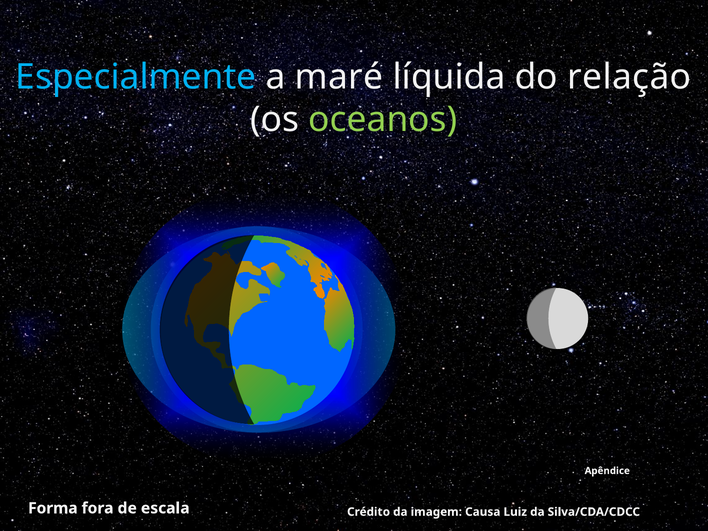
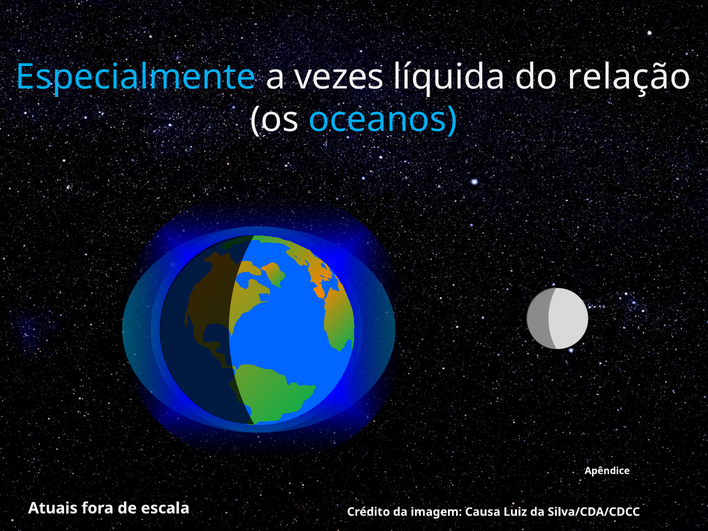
maré: maré -> vezes
oceanos colour: light green -> light blue
Forma: Forma -> Atuais
